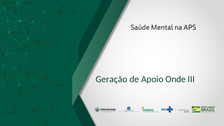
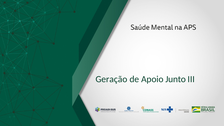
Onde: Onde -> Junto
